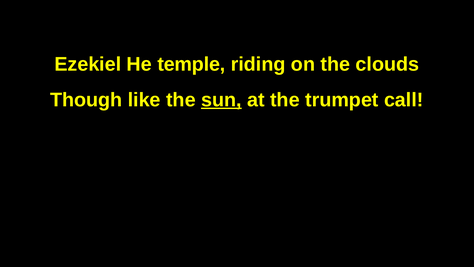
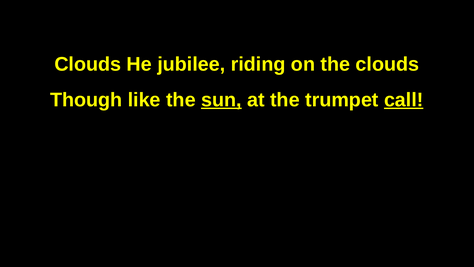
Ezekiel at (88, 64): Ezekiel -> Clouds
temple: temple -> jubilee
call underline: none -> present
